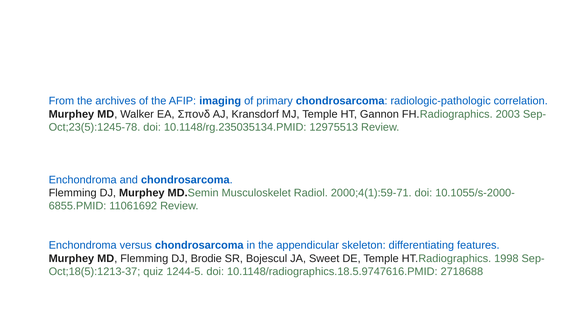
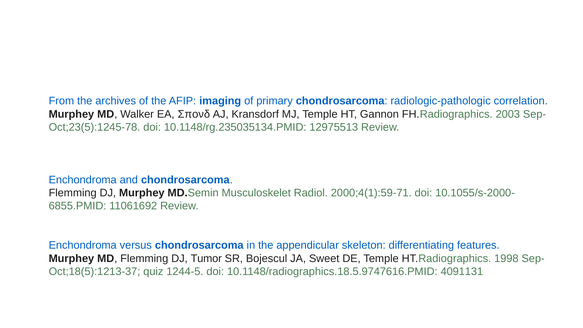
Brodie: Brodie -> Tumor
2718688: 2718688 -> 4091131
